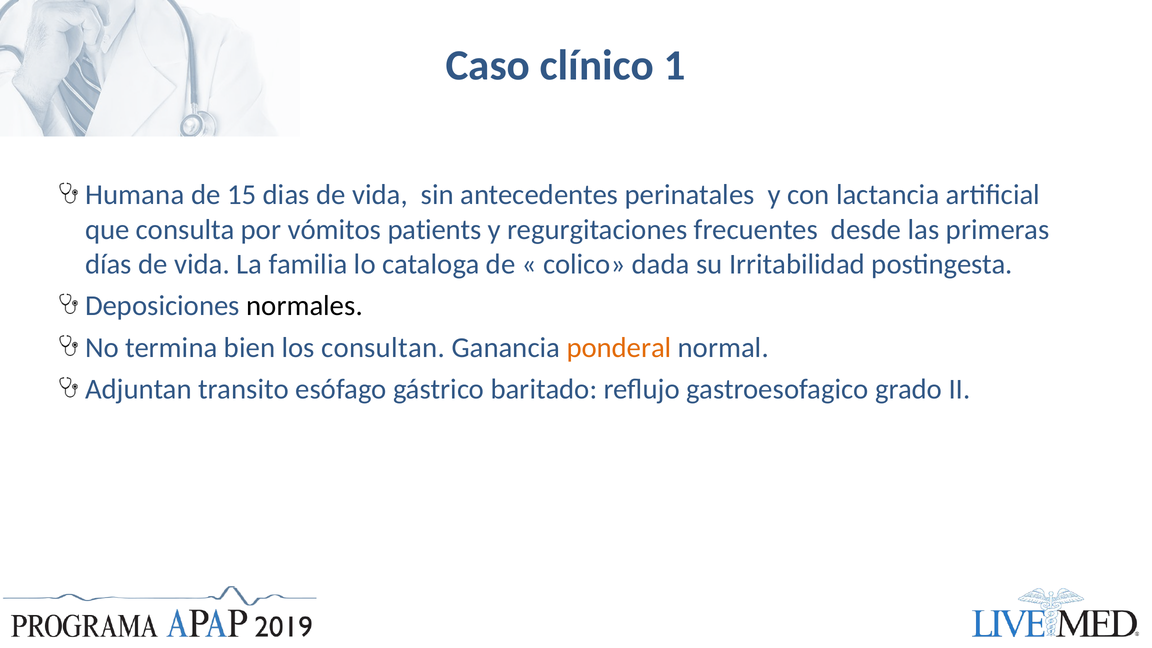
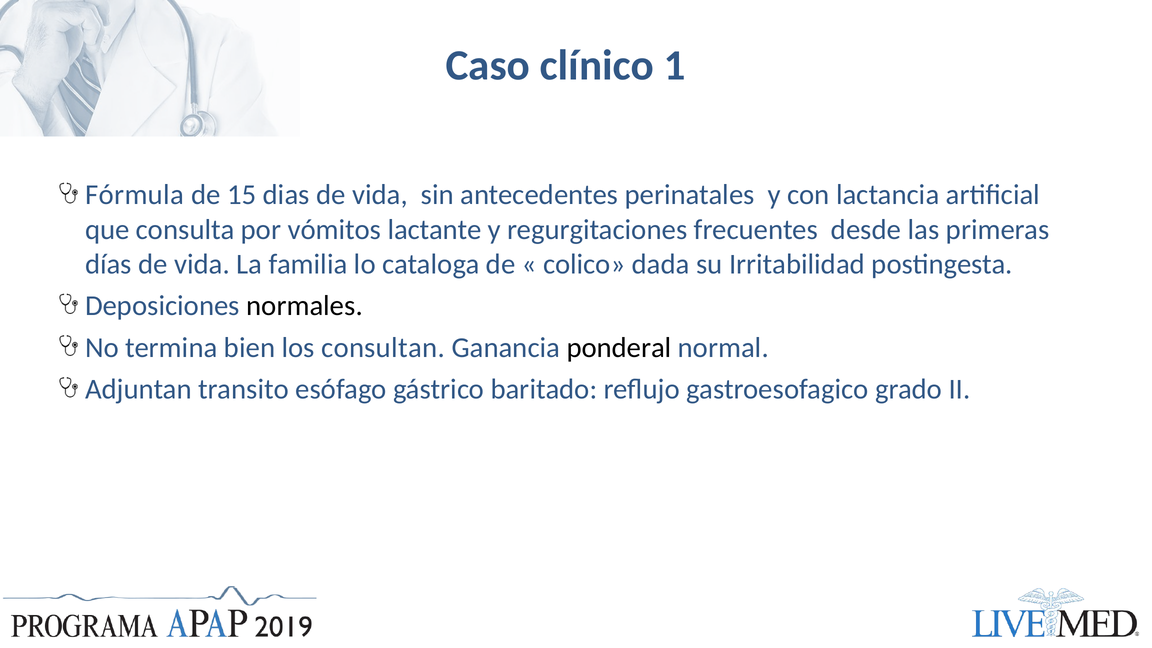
Humana: Humana -> Fórmula
patients: patients -> lactante
ponderal colour: orange -> black
